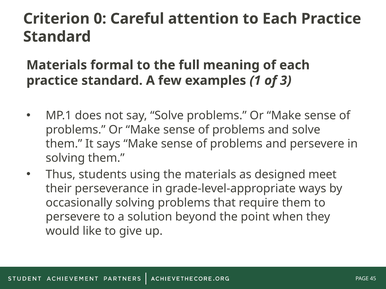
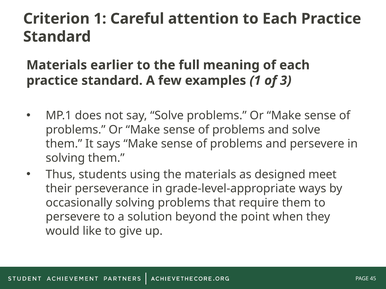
Criterion 0: 0 -> 1
formal: formal -> earlier
